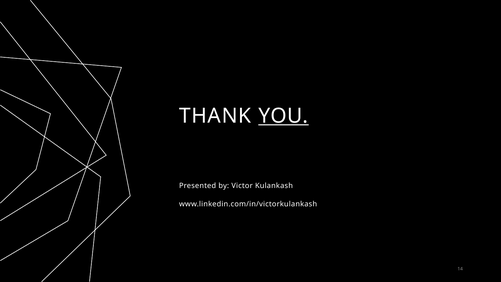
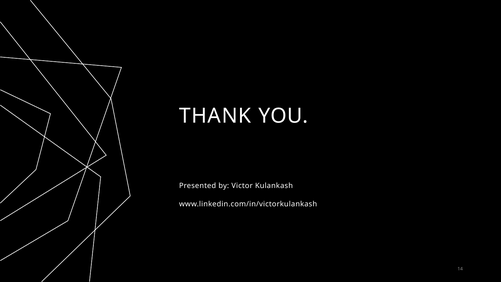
YOU underline: present -> none
